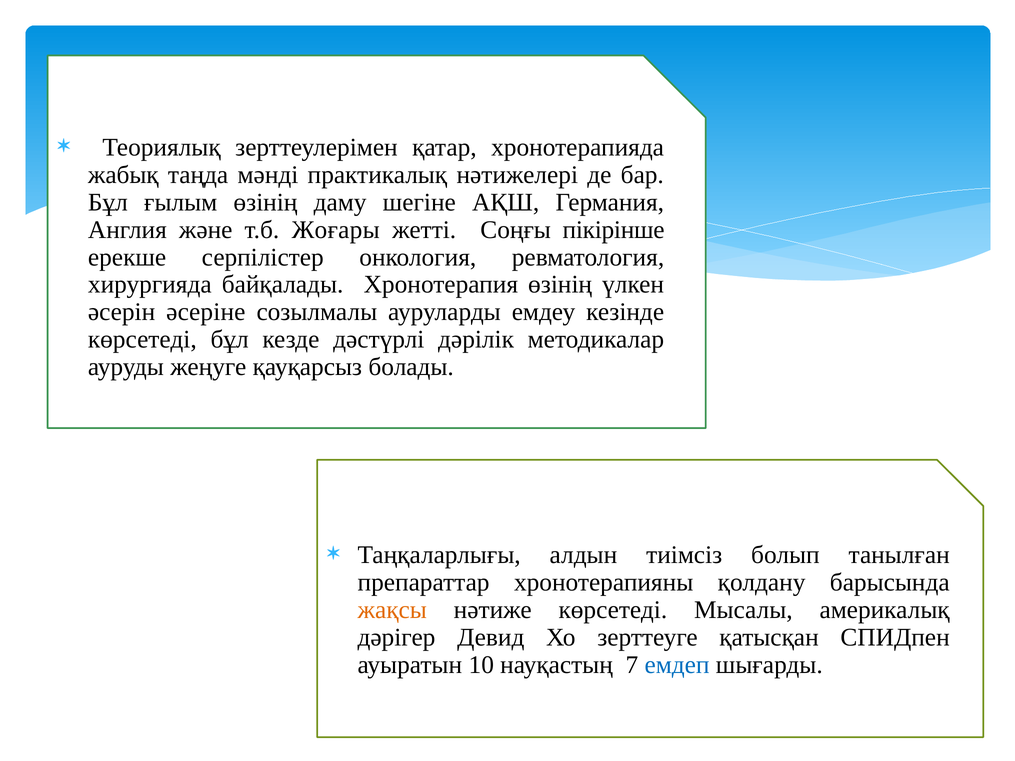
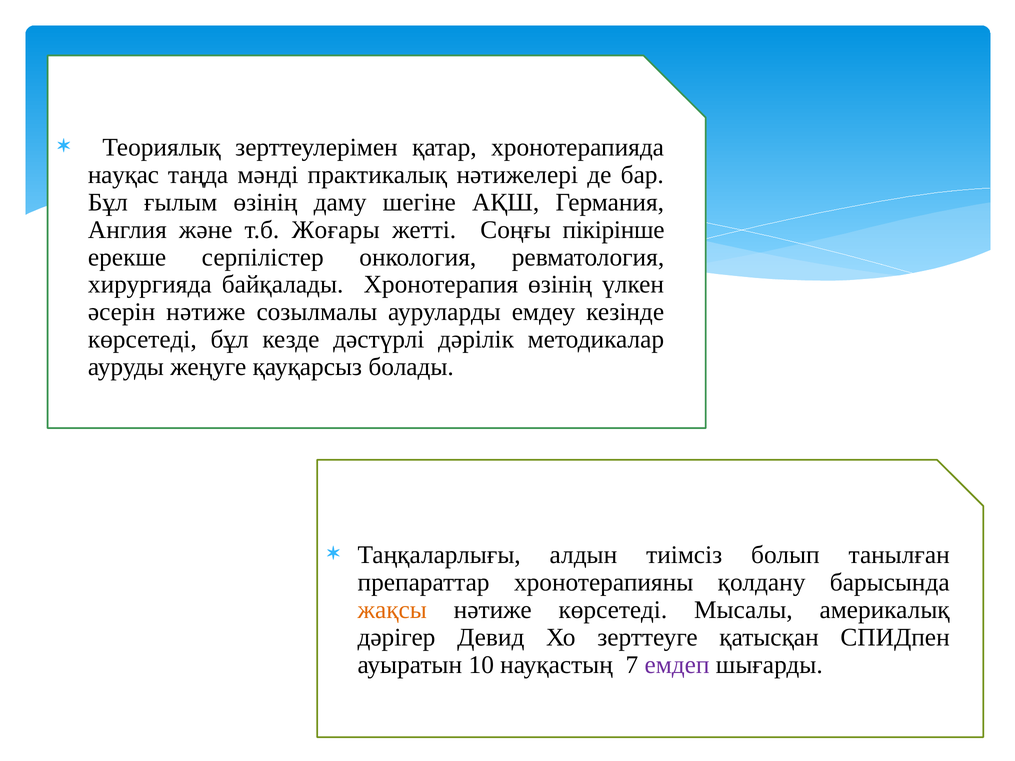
жабық: жабық -> науқас
әсерін әсеріне: әсеріне -> нәтиже
емдеп colour: blue -> purple
